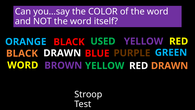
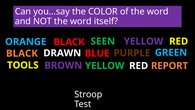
USED: USED -> SEEN
WORD at (23, 65): WORD -> TOOLS
RED DRAWN: DRAWN -> REPORT
